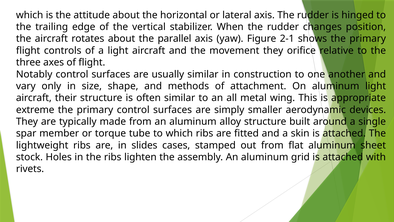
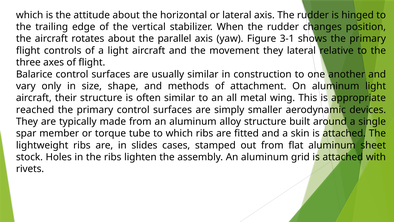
2-1: 2-1 -> 3-1
they orifice: orifice -> lateral
Notably: Notably -> Balarice
extreme: extreme -> reached
